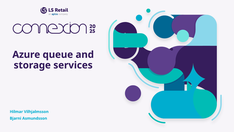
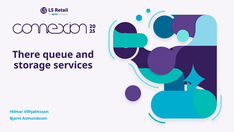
Azure: Azure -> There
